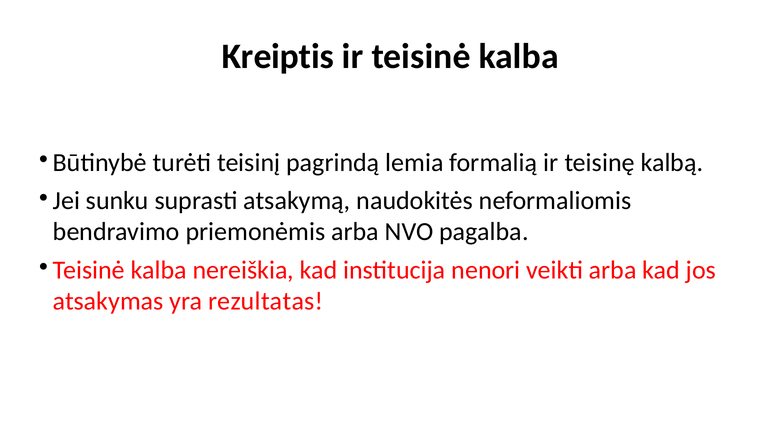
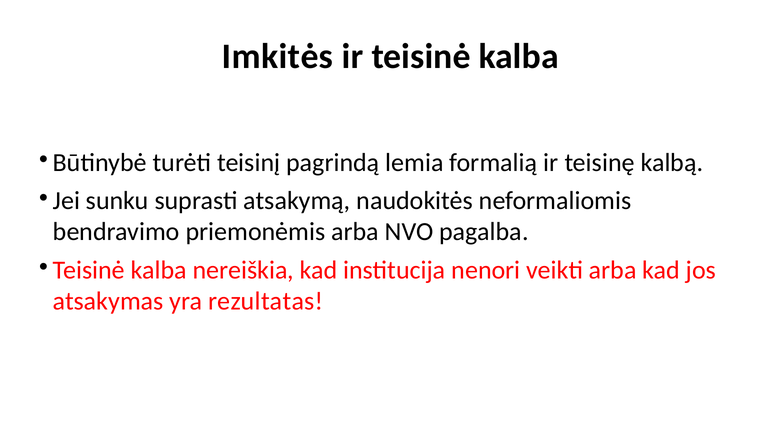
Kreiptis: Kreiptis -> Imkitės
